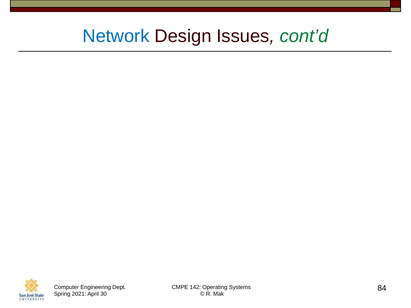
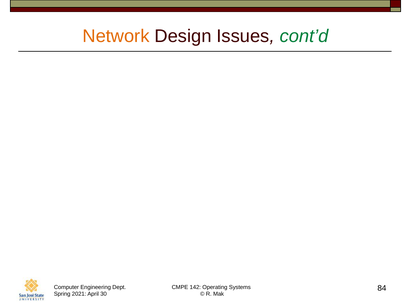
Network colour: blue -> orange
